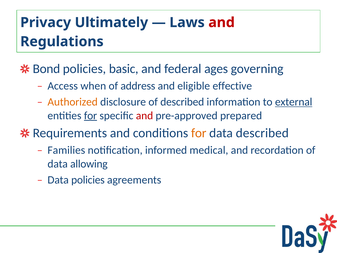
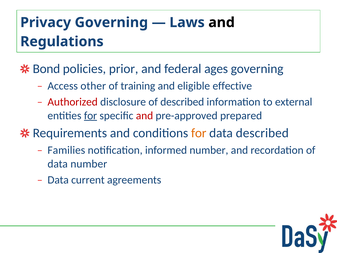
Privacy Ultimately: Ultimately -> Governing
and at (222, 22) colour: red -> black
basic: basic -> prior
when: when -> other
address: address -> training
Authorized colour: orange -> red
external underline: present -> none
informed medical: medical -> number
data allowing: allowing -> number
Data policies: policies -> current
